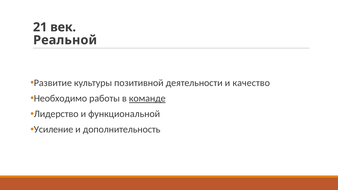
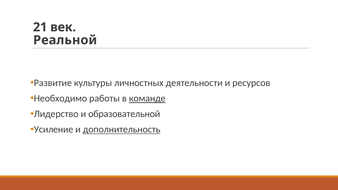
позитивной: позитивной -> личностных
качество: качество -> ресурсов
функциональной: функциональной -> образовательной
дополнительность underline: none -> present
